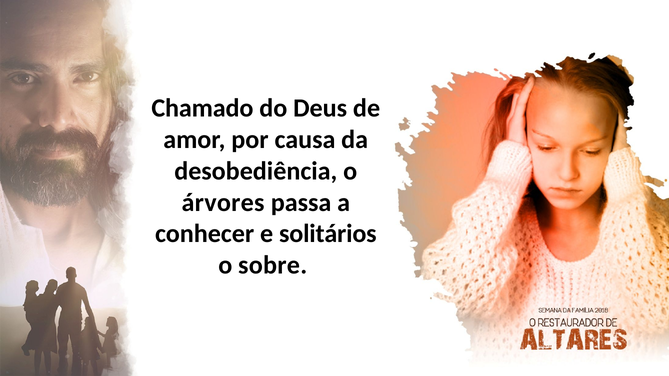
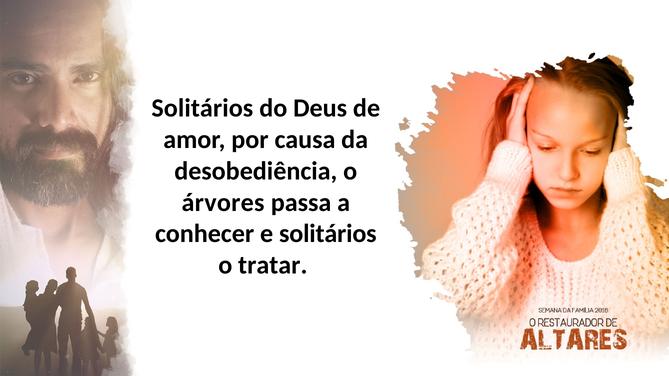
Chamado at (202, 108): Chamado -> Solitários
sobre: sobre -> tratar
